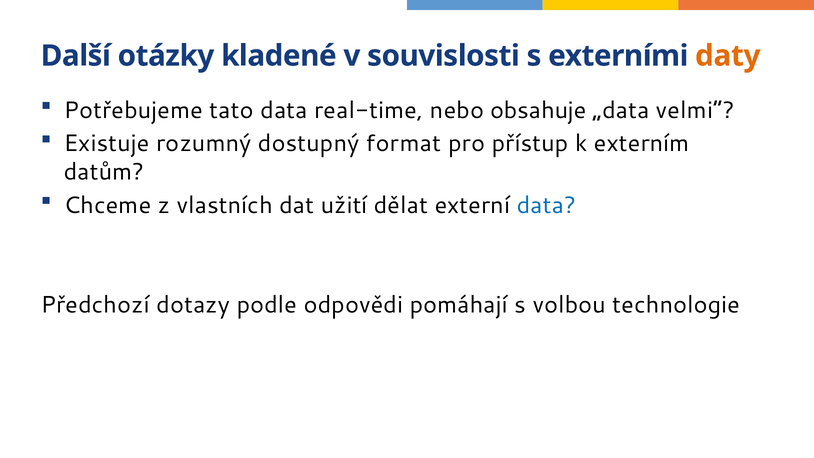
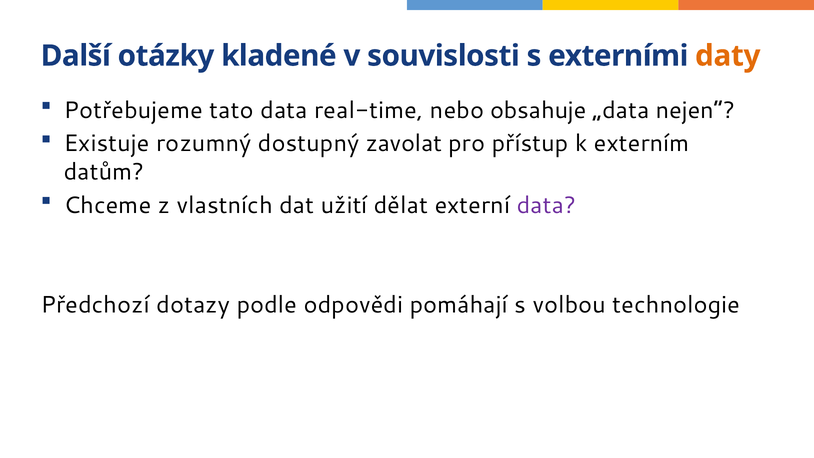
velmi“: velmi“ -> nejen“
format: format -> zavolat
data at (546, 205) colour: blue -> purple
